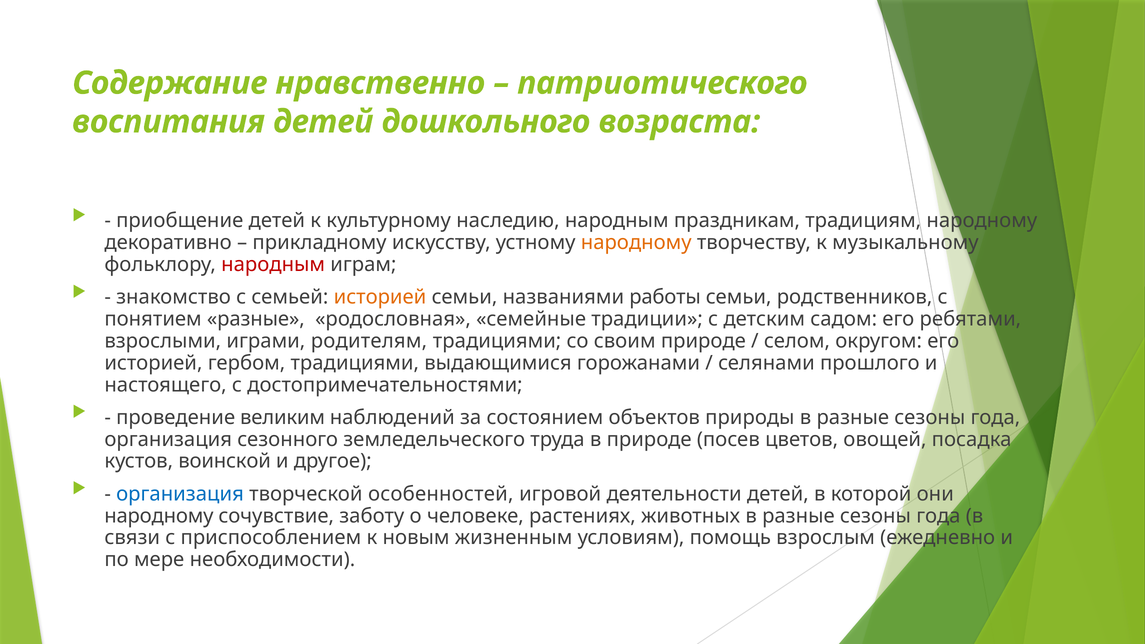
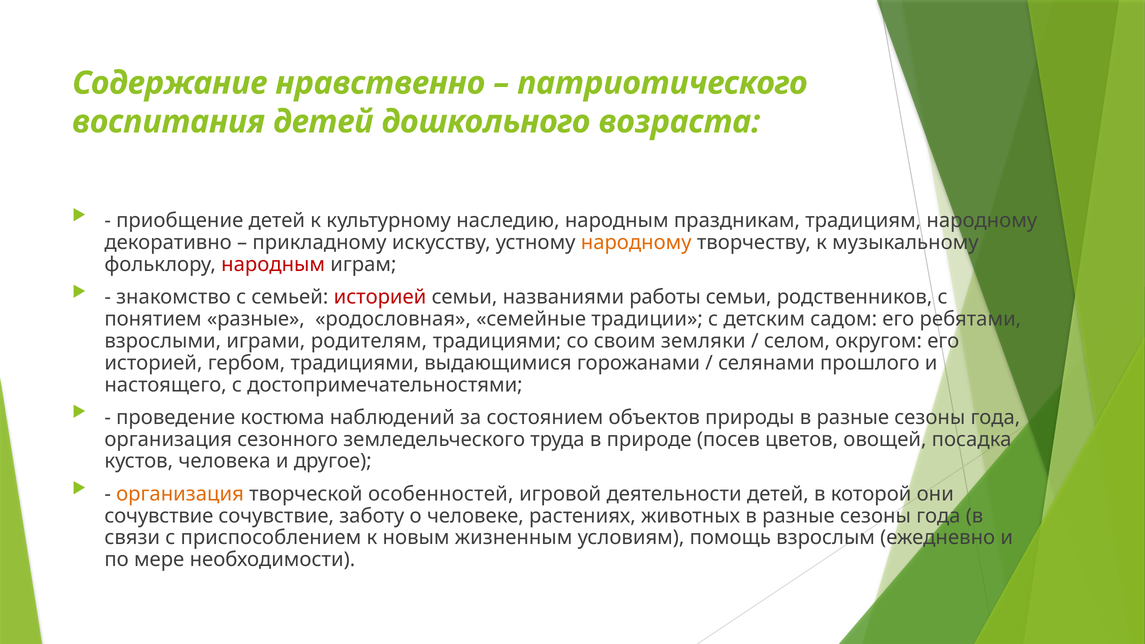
историей at (380, 297) colour: orange -> red
своим природе: природе -> земляки
великим: великим -> костюма
воинской: воинской -> человека
организация at (180, 494) colour: blue -> orange
народному at (159, 516): народному -> сочувствие
